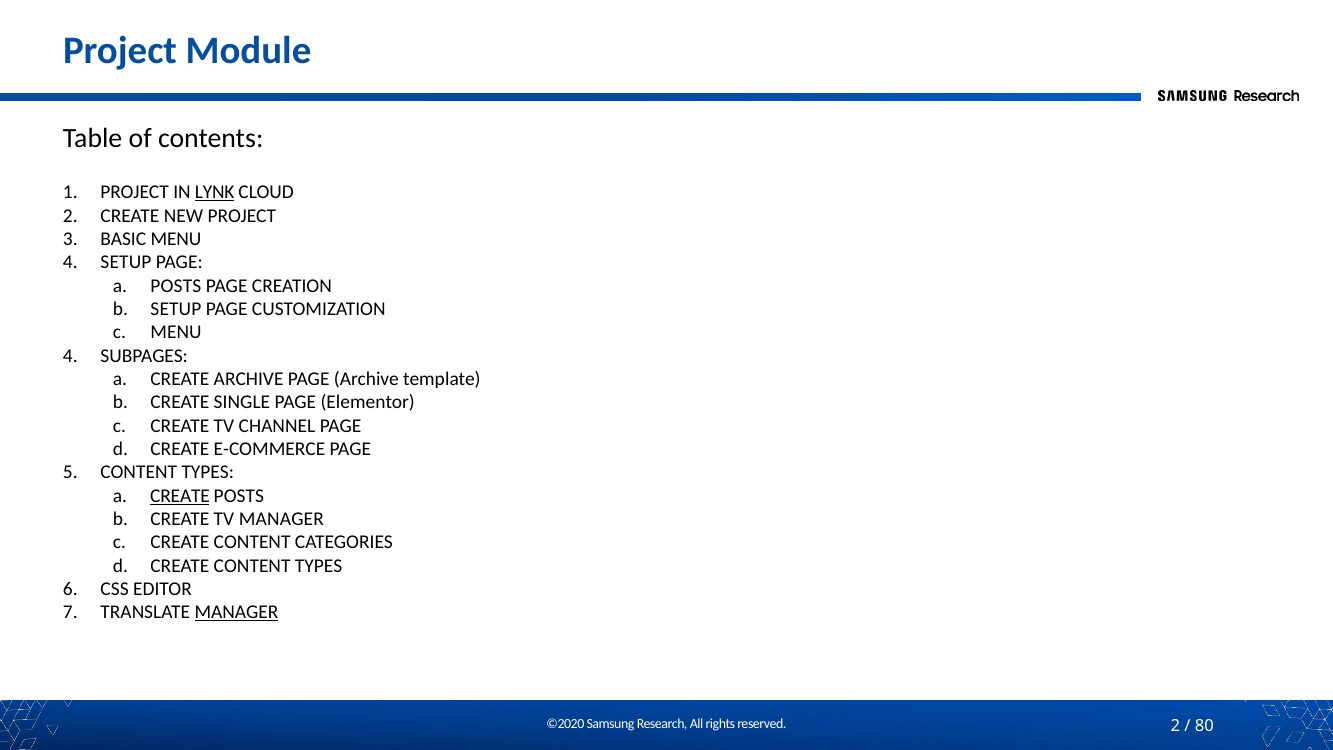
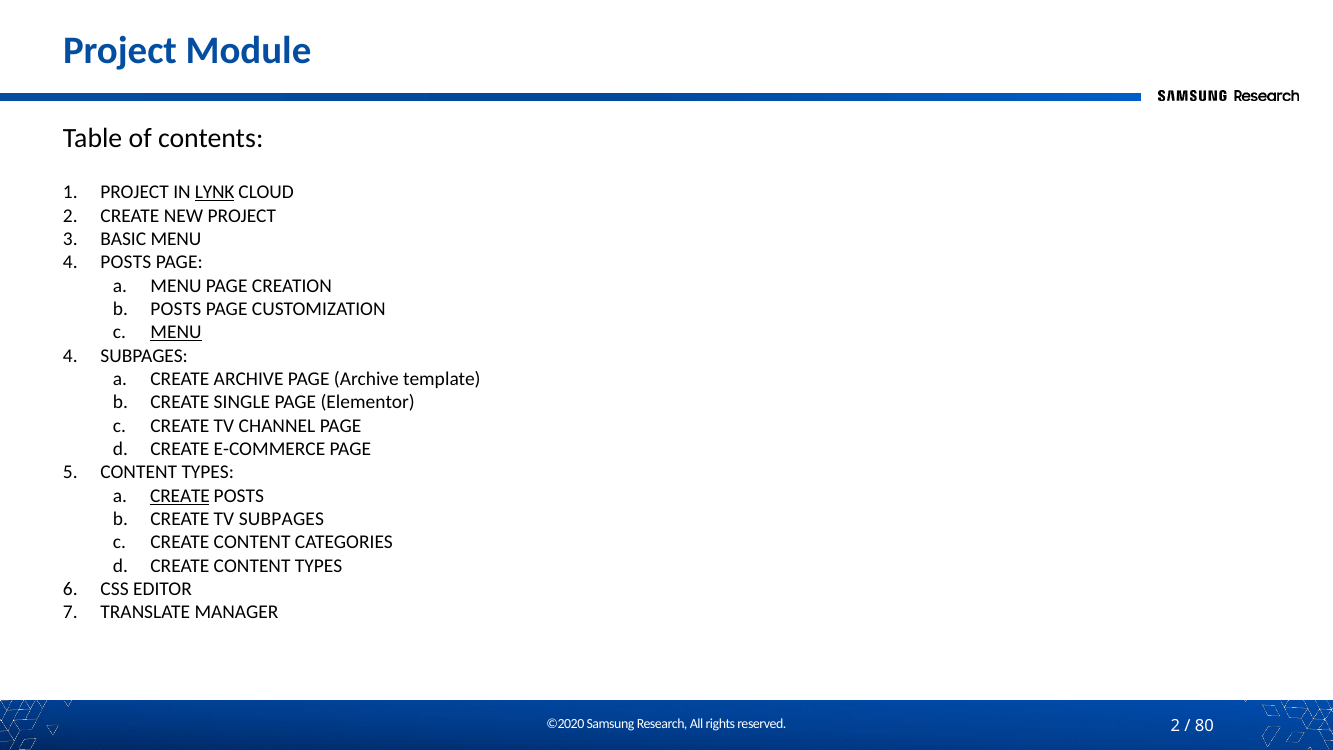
SETUP at (126, 262): SETUP -> POSTS
POSTS at (176, 286): POSTS -> MENU
SETUP at (176, 309): SETUP -> POSTS
MENU at (176, 332) underline: none -> present
TV MANAGER: MANAGER -> SUBPAGES
MANAGER at (236, 612) underline: present -> none
